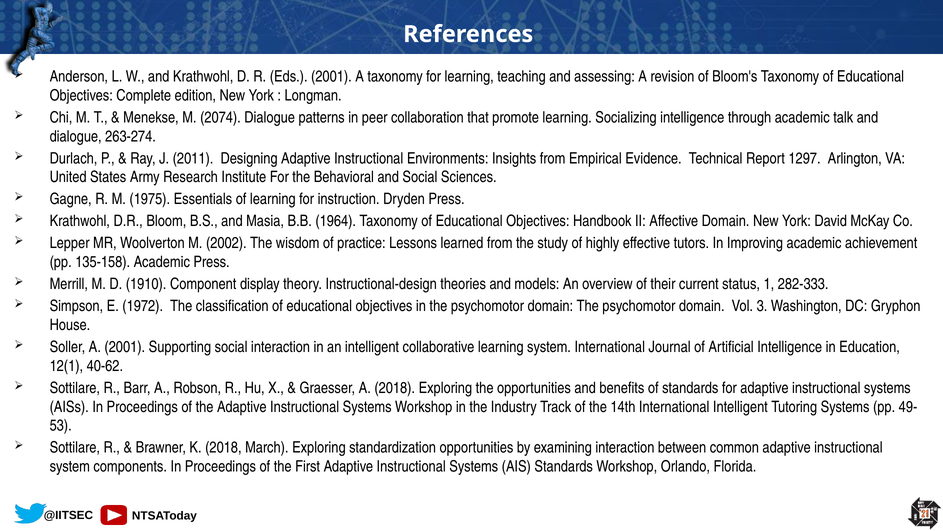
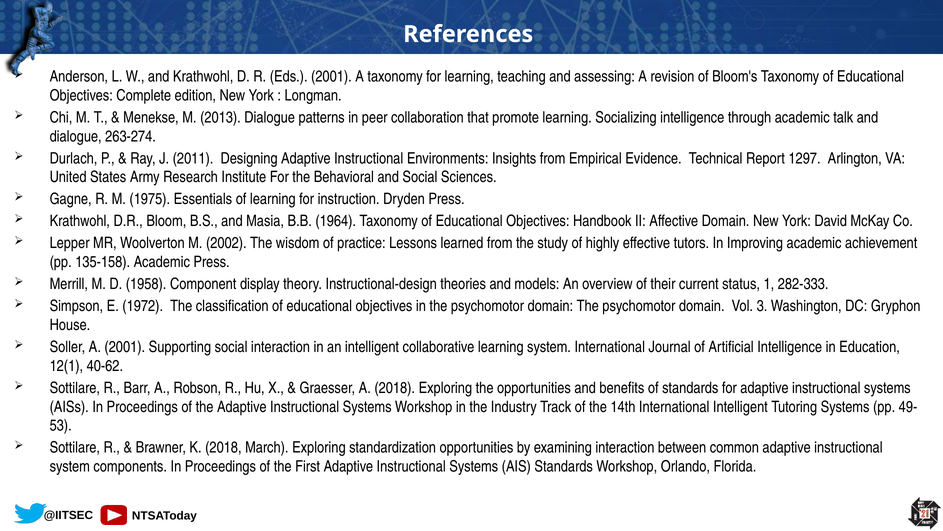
2074: 2074 -> 2013
1910: 1910 -> 1958
